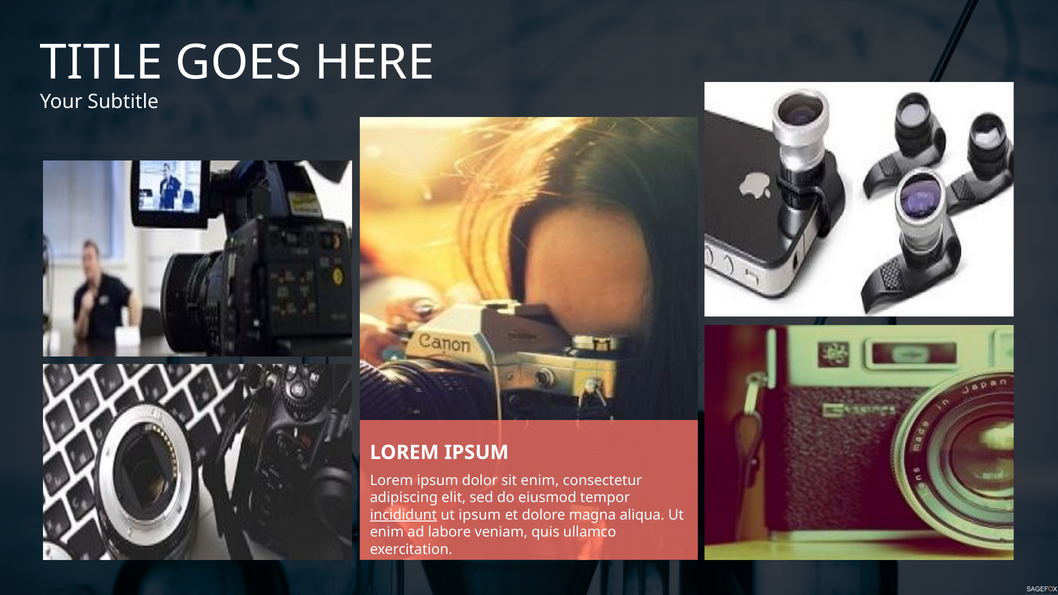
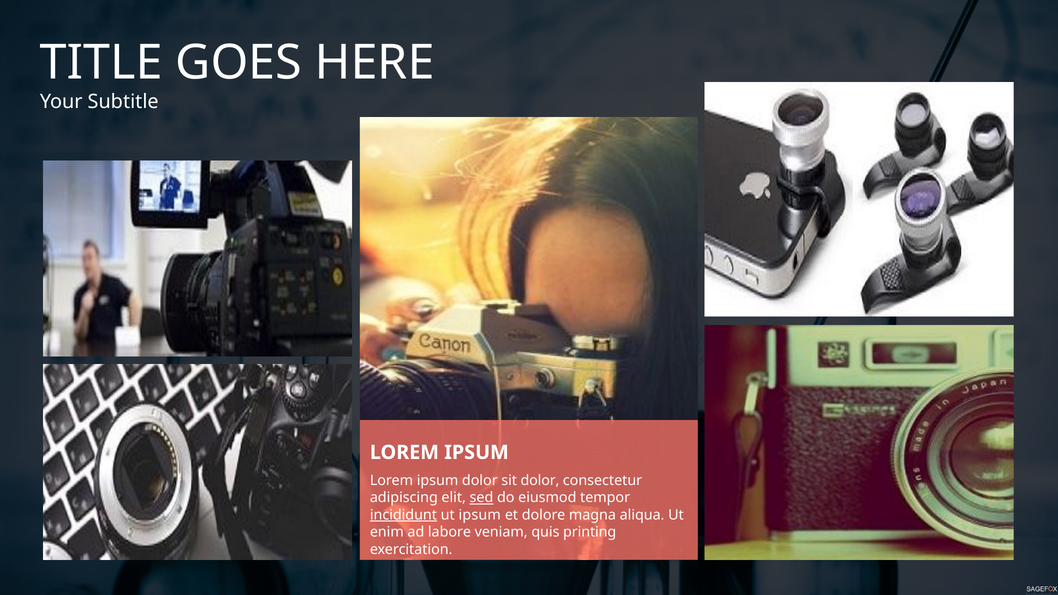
sit enim: enim -> dolor
sed underline: none -> present
ullamco: ullamco -> printing
